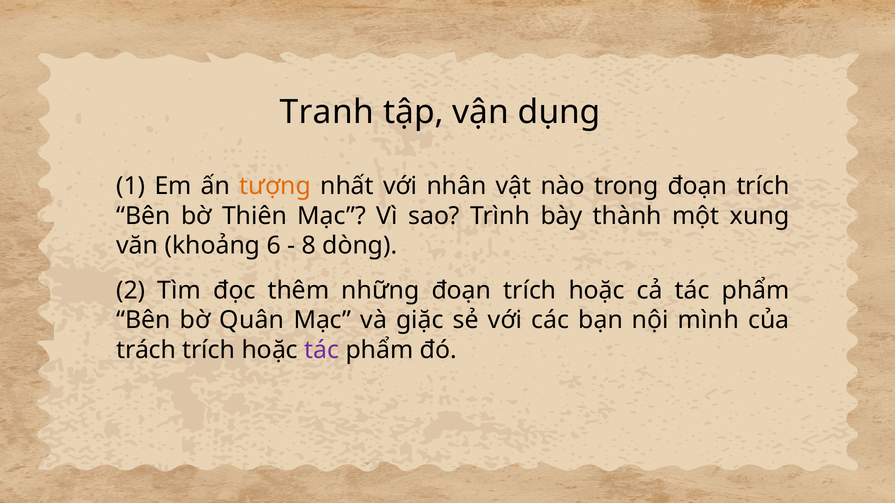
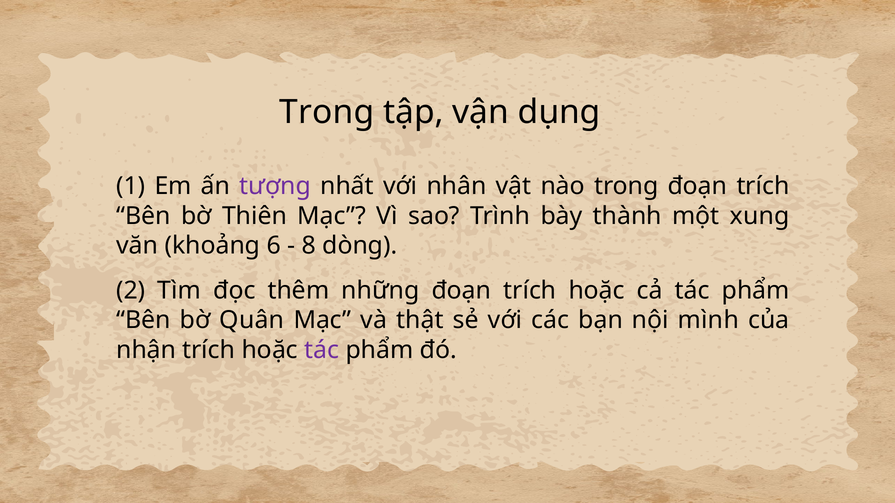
Tranh at (327, 112): Tranh -> Trong
tượng colour: orange -> purple
và giặc: giặc -> thật
trách at (146, 350): trách -> nhận
